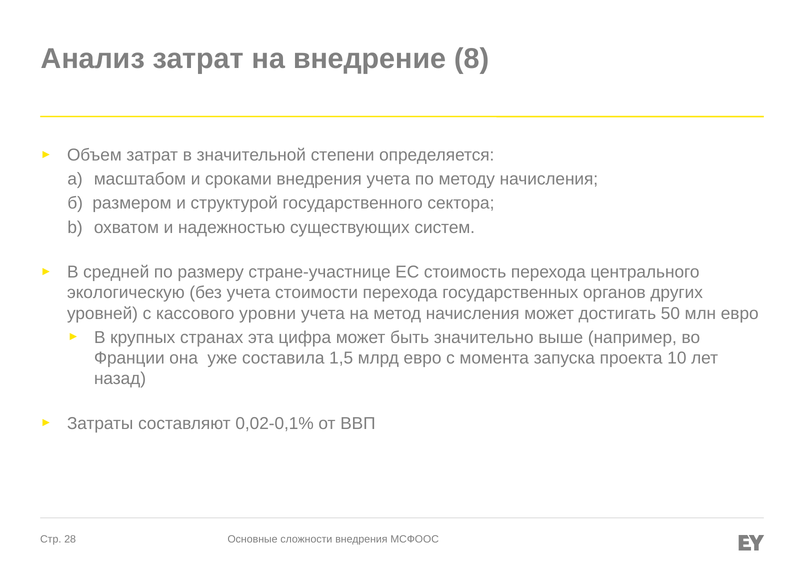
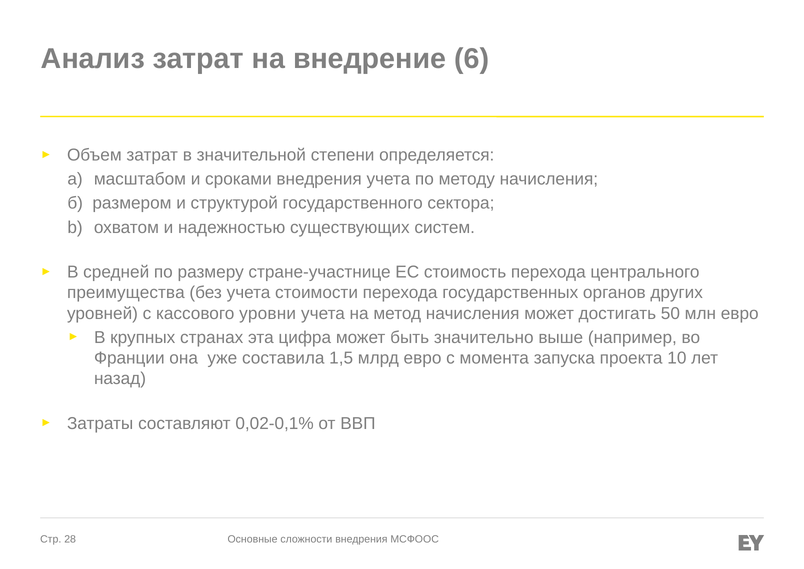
8: 8 -> 6
экологическую: экологическую -> преимущества
